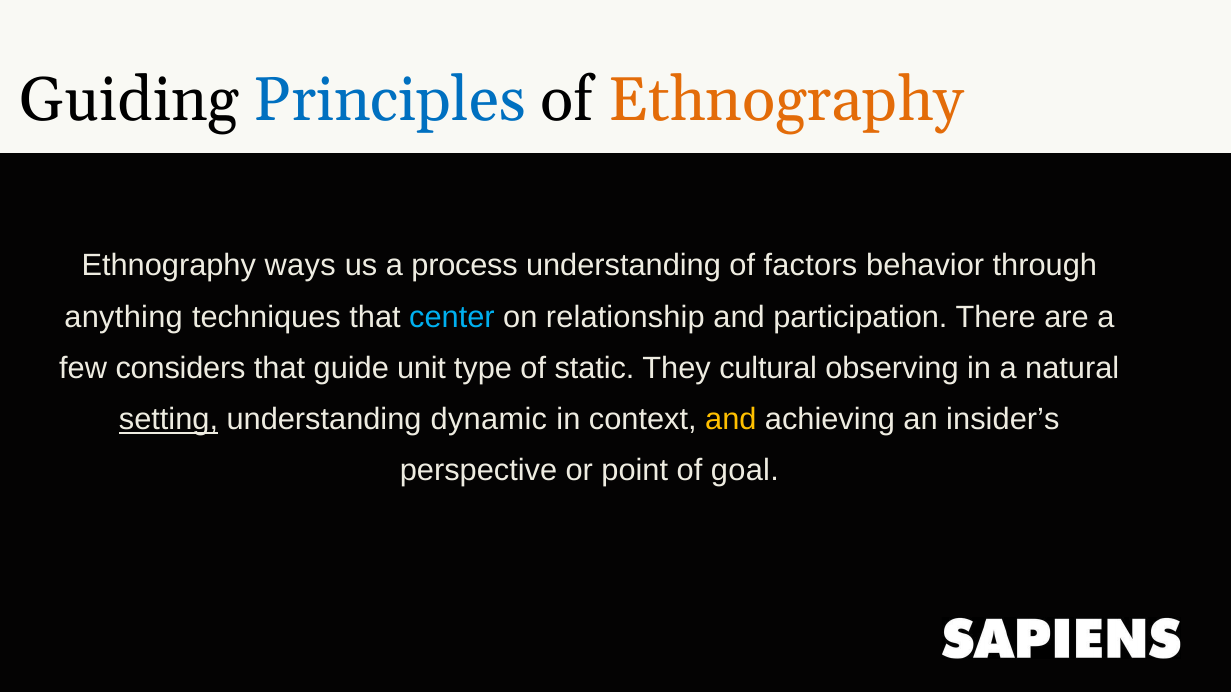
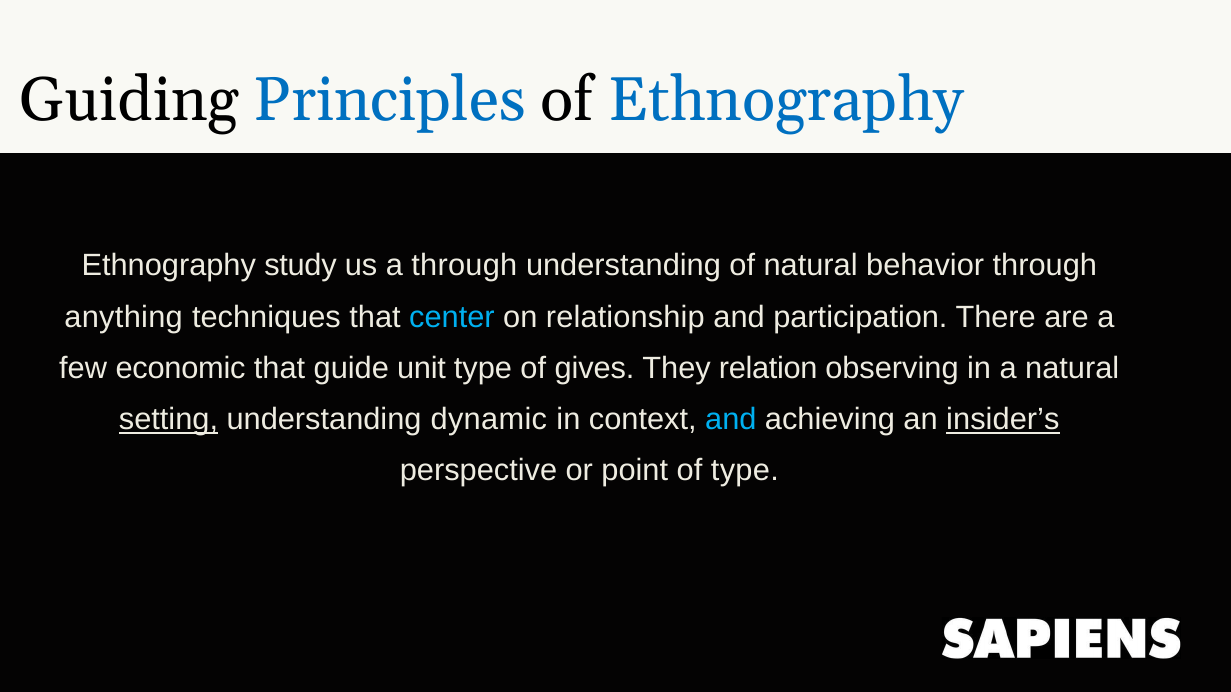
Ethnography at (786, 100) colour: orange -> blue
ways: ways -> study
a process: process -> through
of factors: factors -> natural
considers: considers -> economic
static: static -> gives
cultural: cultural -> relation
and at (731, 420) colour: yellow -> light blue
insider’s underline: none -> present
of goal: goal -> type
